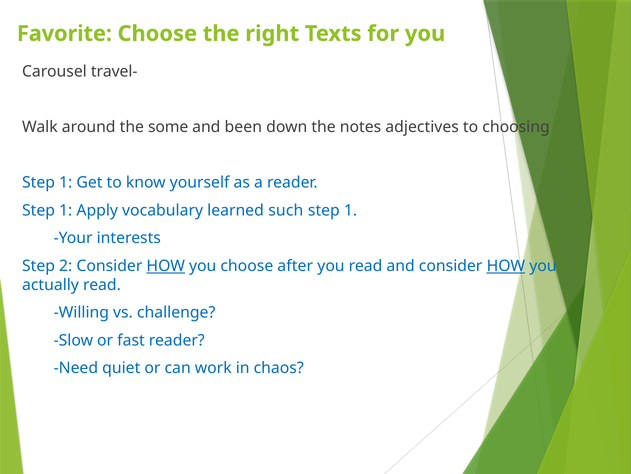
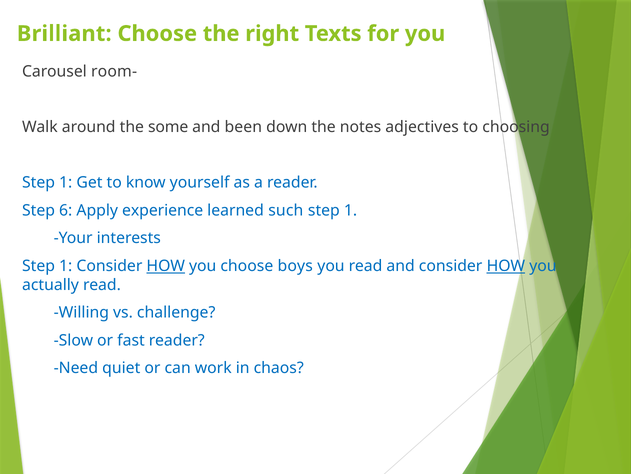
Favorite: Favorite -> Brilliant
travel-: travel- -> room-
1 at (66, 210): 1 -> 6
vocabulary: vocabulary -> experience
2 at (66, 265): 2 -> 1
after: after -> boys
